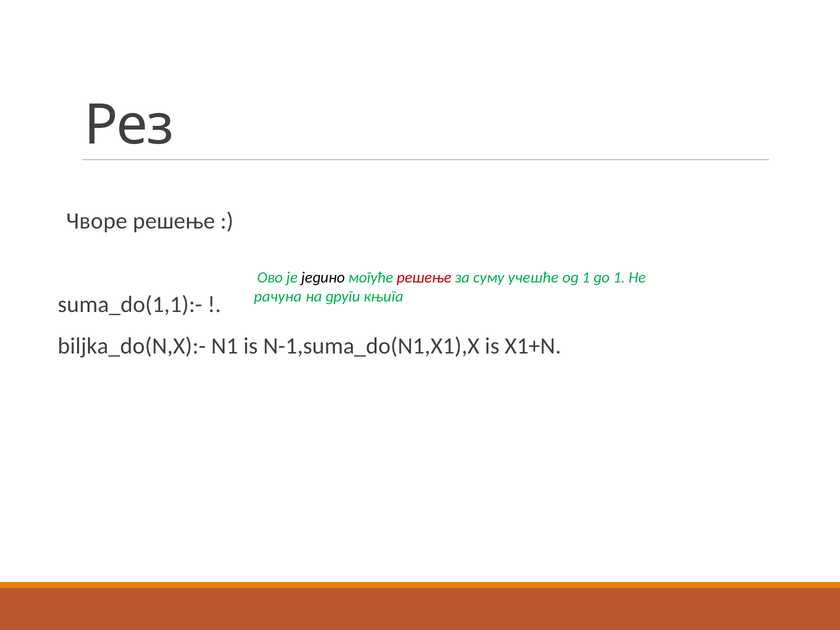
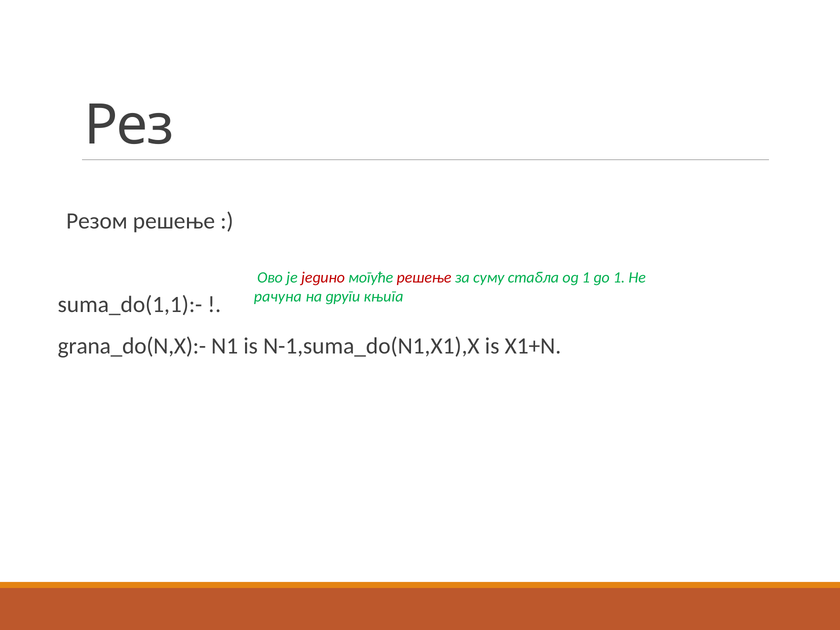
Чворе: Чворе -> Резом
једино colour: black -> red
учешће: учешће -> стабла
biljka_do(N,X):-: biljka_do(N,X):- -> grana_do(N,X):-
